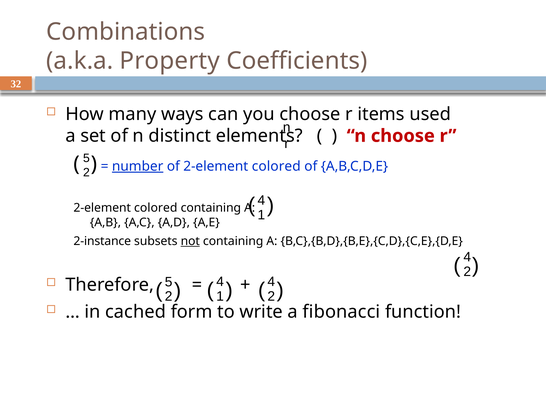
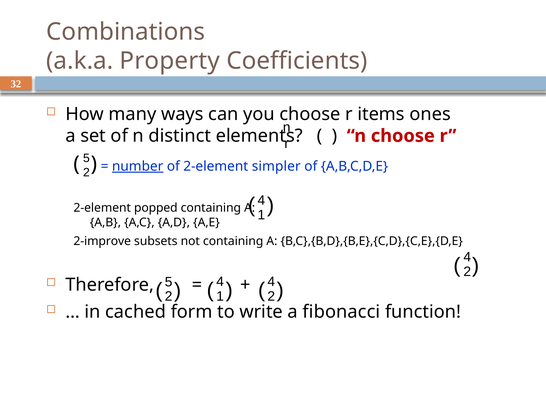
used: used -> ones
of 2-element colored: colored -> simpler
colored at (156, 208): colored -> popped
2-instance: 2-instance -> 2-improve
not underline: present -> none
